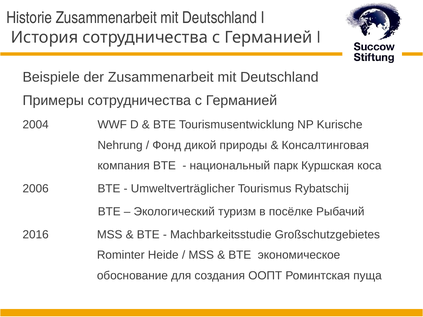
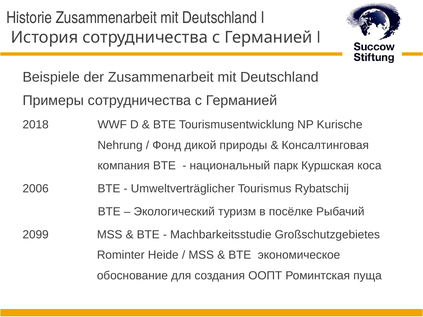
2004: 2004 -> 2018
2016: 2016 -> 2099
